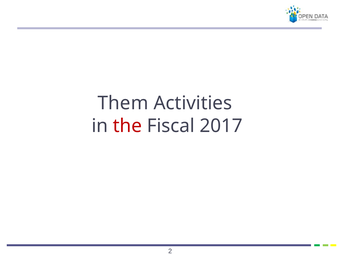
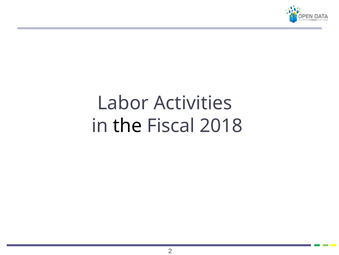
Them: Them -> Labor
the colour: red -> black
2017: 2017 -> 2018
